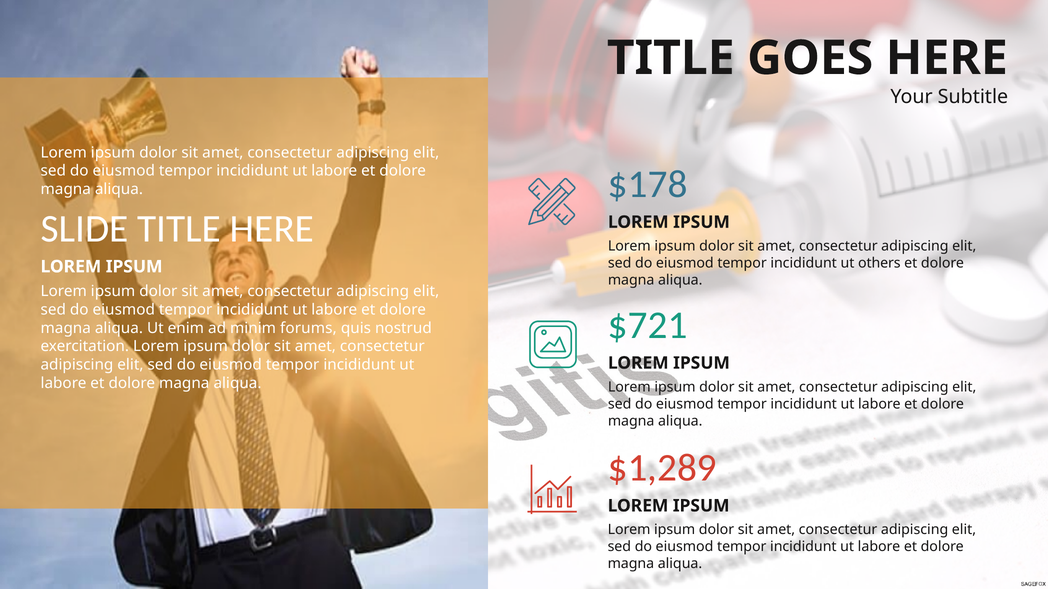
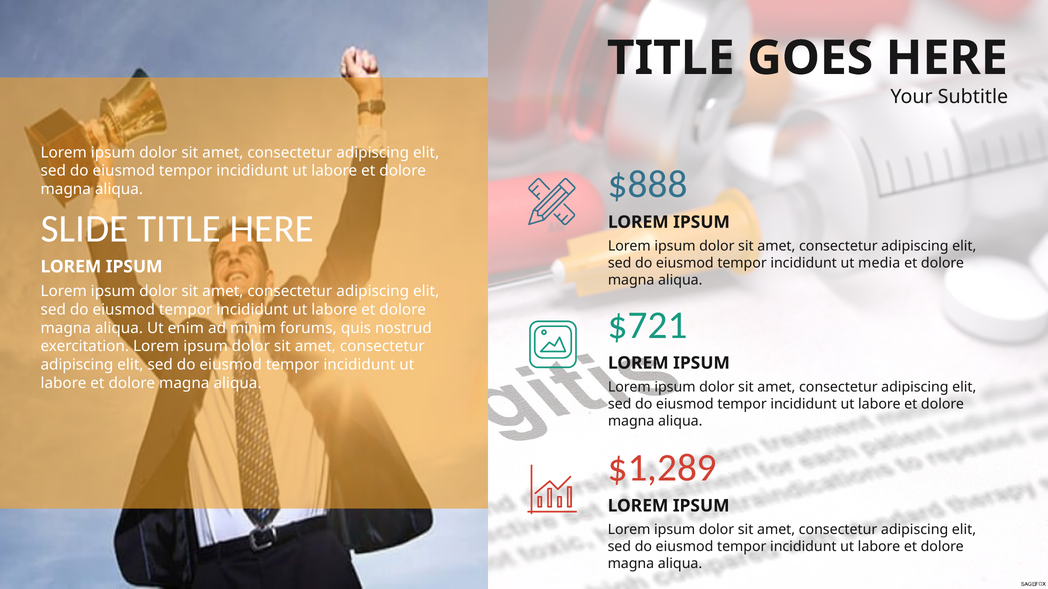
$178: $178 -> $888
others: others -> media
